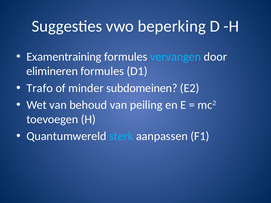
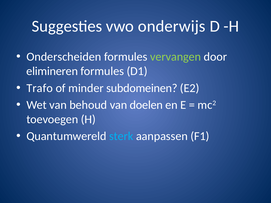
beperking: beperking -> onderwijs
Examentraining: Examentraining -> Onderscheiden
vervangen colour: light blue -> light green
peiling: peiling -> doelen
